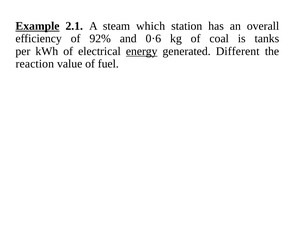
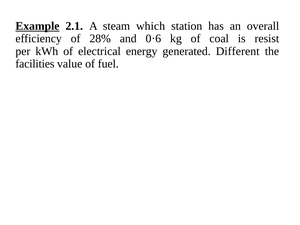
92%: 92% -> 28%
tanks: tanks -> resist
energy underline: present -> none
reaction: reaction -> facilities
